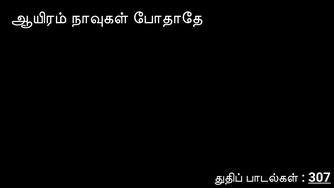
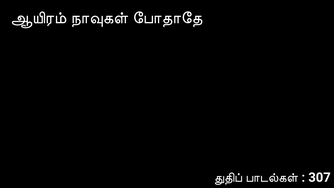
307 underline: present -> none
